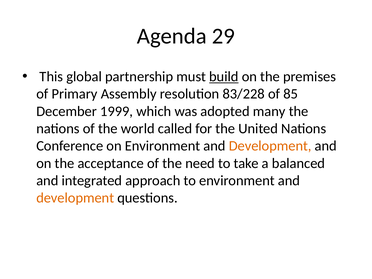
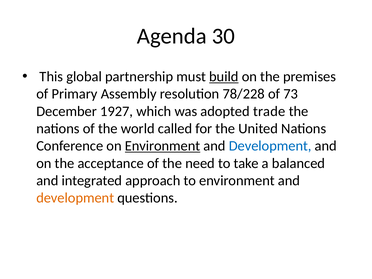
29: 29 -> 30
83/228: 83/228 -> 78/228
85: 85 -> 73
1999: 1999 -> 1927
many: many -> trade
Environment at (163, 146) underline: none -> present
Development at (270, 146) colour: orange -> blue
